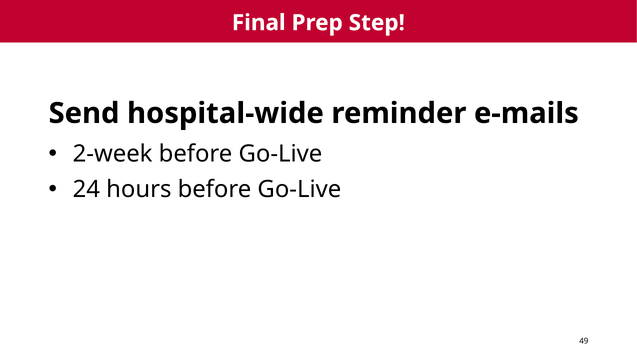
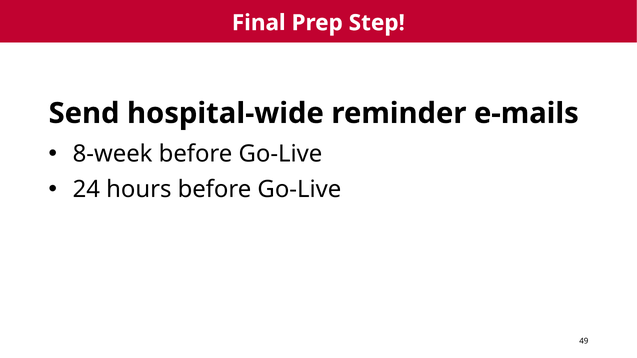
2-week: 2-week -> 8-week
